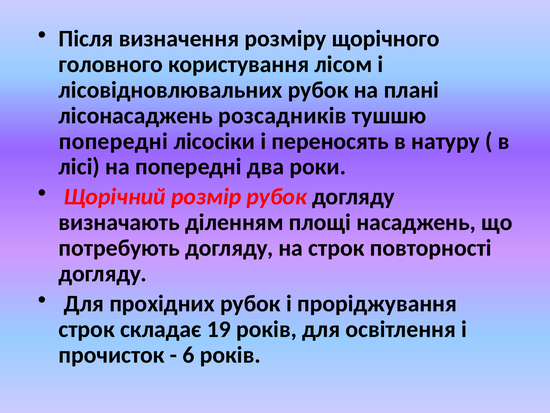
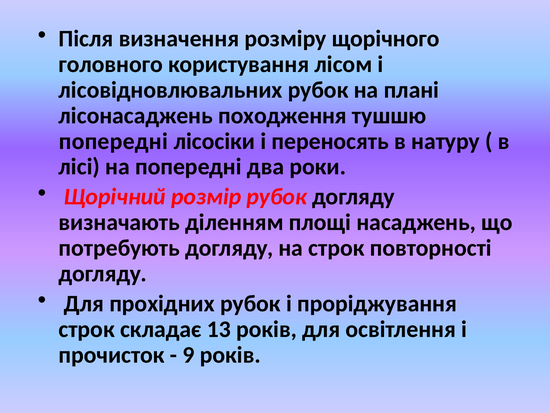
розсадників: розсадників -> походження
19: 19 -> 13
6: 6 -> 9
